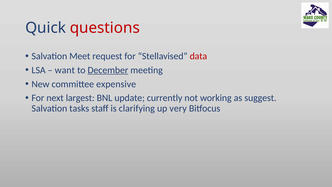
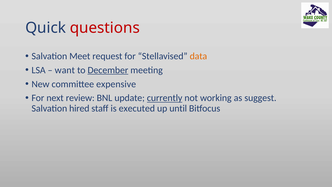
data colour: red -> orange
largest: largest -> review
currently underline: none -> present
tasks: tasks -> hired
clarifying: clarifying -> executed
very: very -> until
